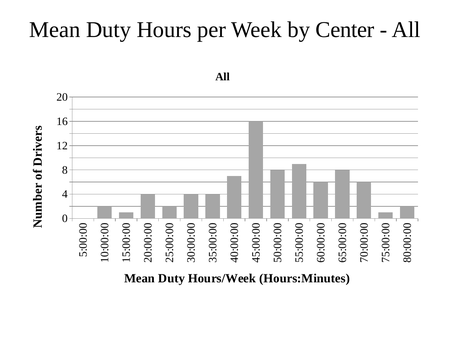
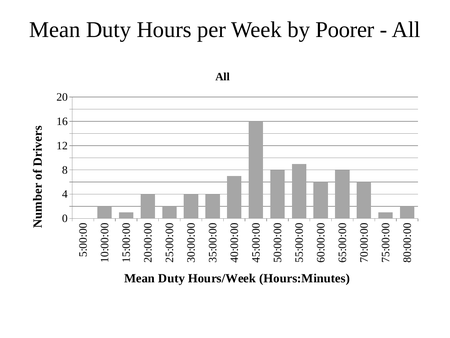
Center: Center -> Poorer
